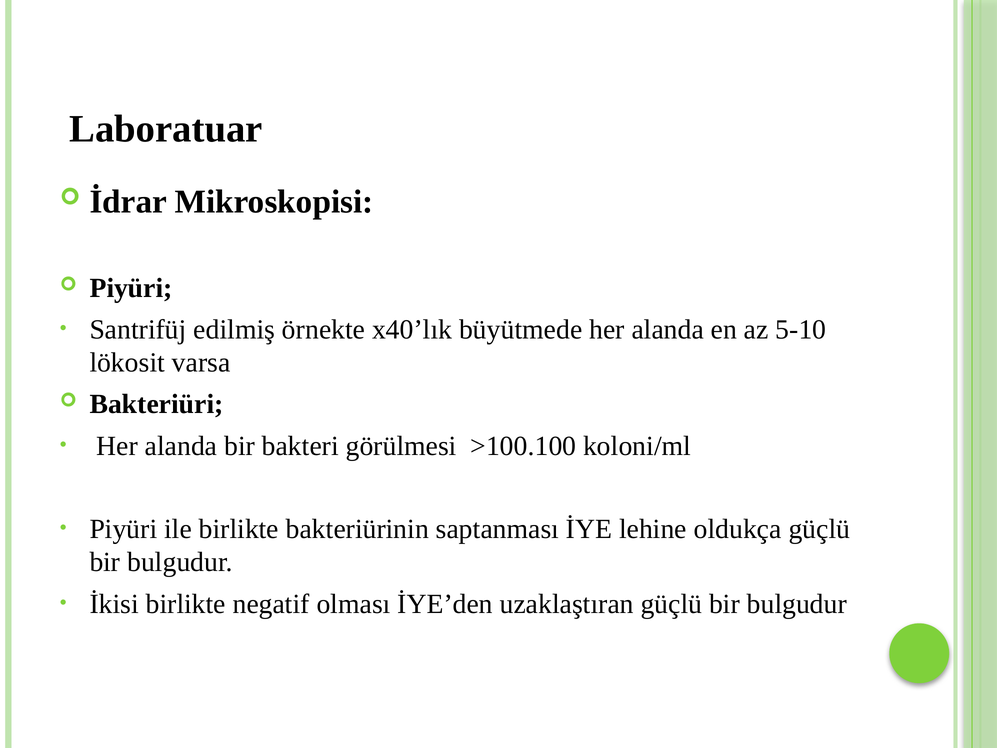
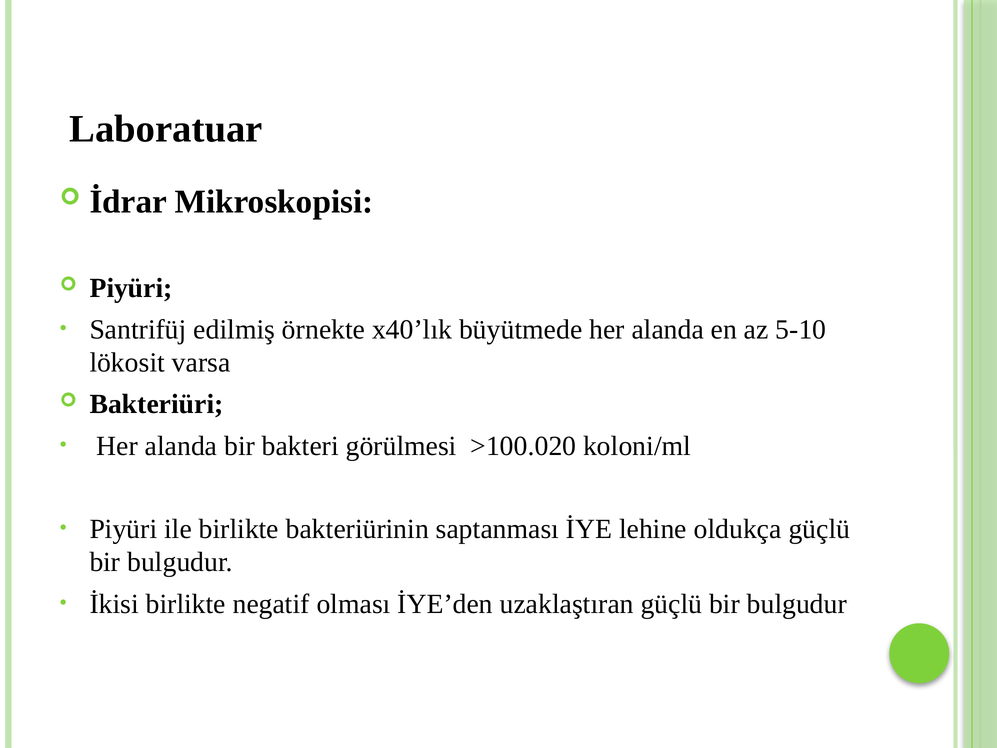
>100.100: >100.100 -> >100.020
